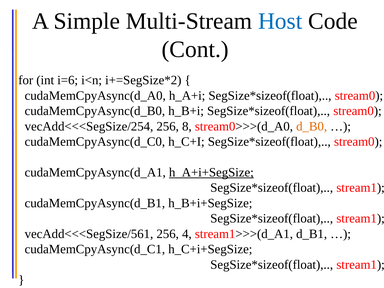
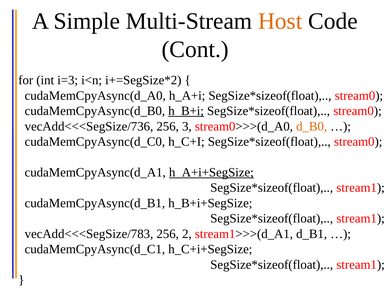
Host colour: blue -> orange
i=6: i=6 -> i=3
h_B+i underline: none -> present
vecAdd<<<SegSize/254: vecAdd<<<SegSize/254 -> vecAdd<<<SegSize/736
8: 8 -> 3
vecAdd<<<SegSize/561: vecAdd<<<SegSize/561 -> vecAdd<<<SegSize/783
4: 4 -> 2
